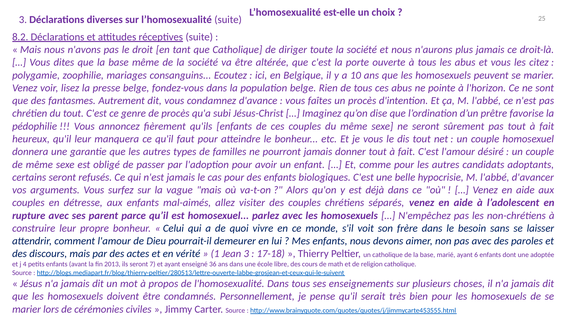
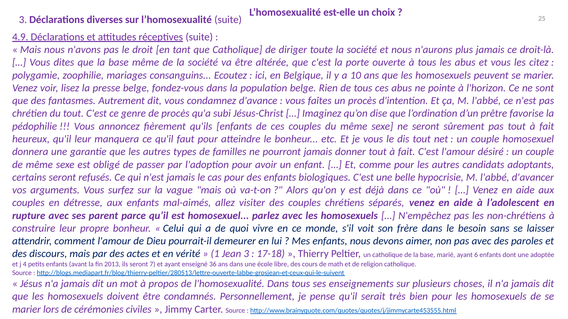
8.2: 8.2 -> 4.9
